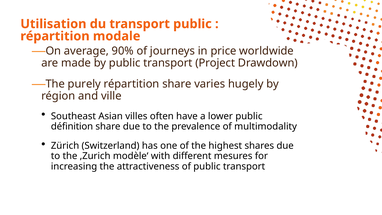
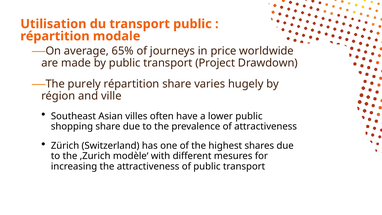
90%: 90% -> 65%
définition: définition -> shopping
of multimodality: multimodality -> attractiveness
